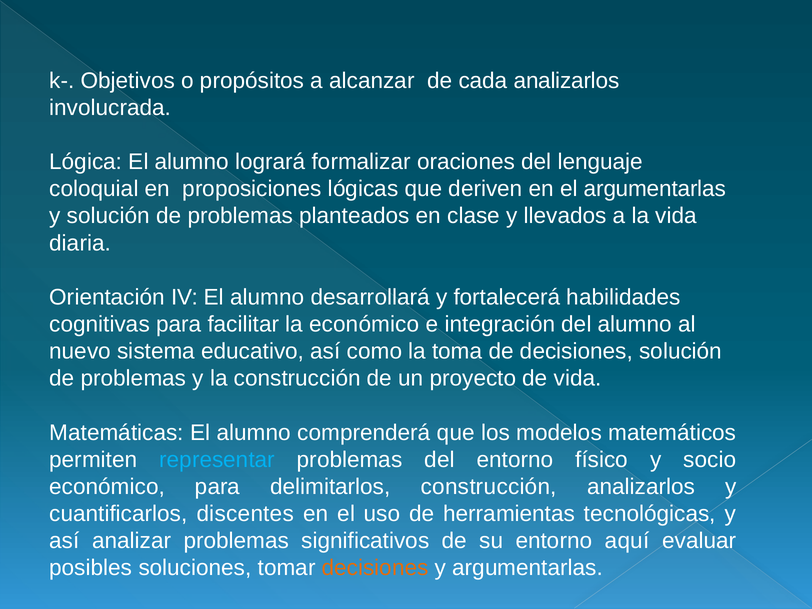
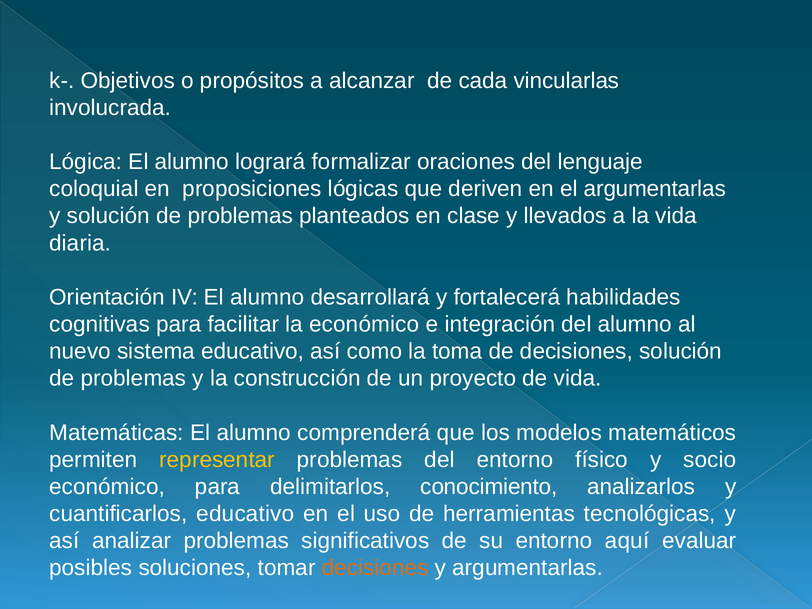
cada analizarlos: analizarlos -> vincularlas
representar colour: light blue -> yellow
delimitarlos construcción: construcción -> conocimiento
cuantificarlos discentes: discentes -> educativo
